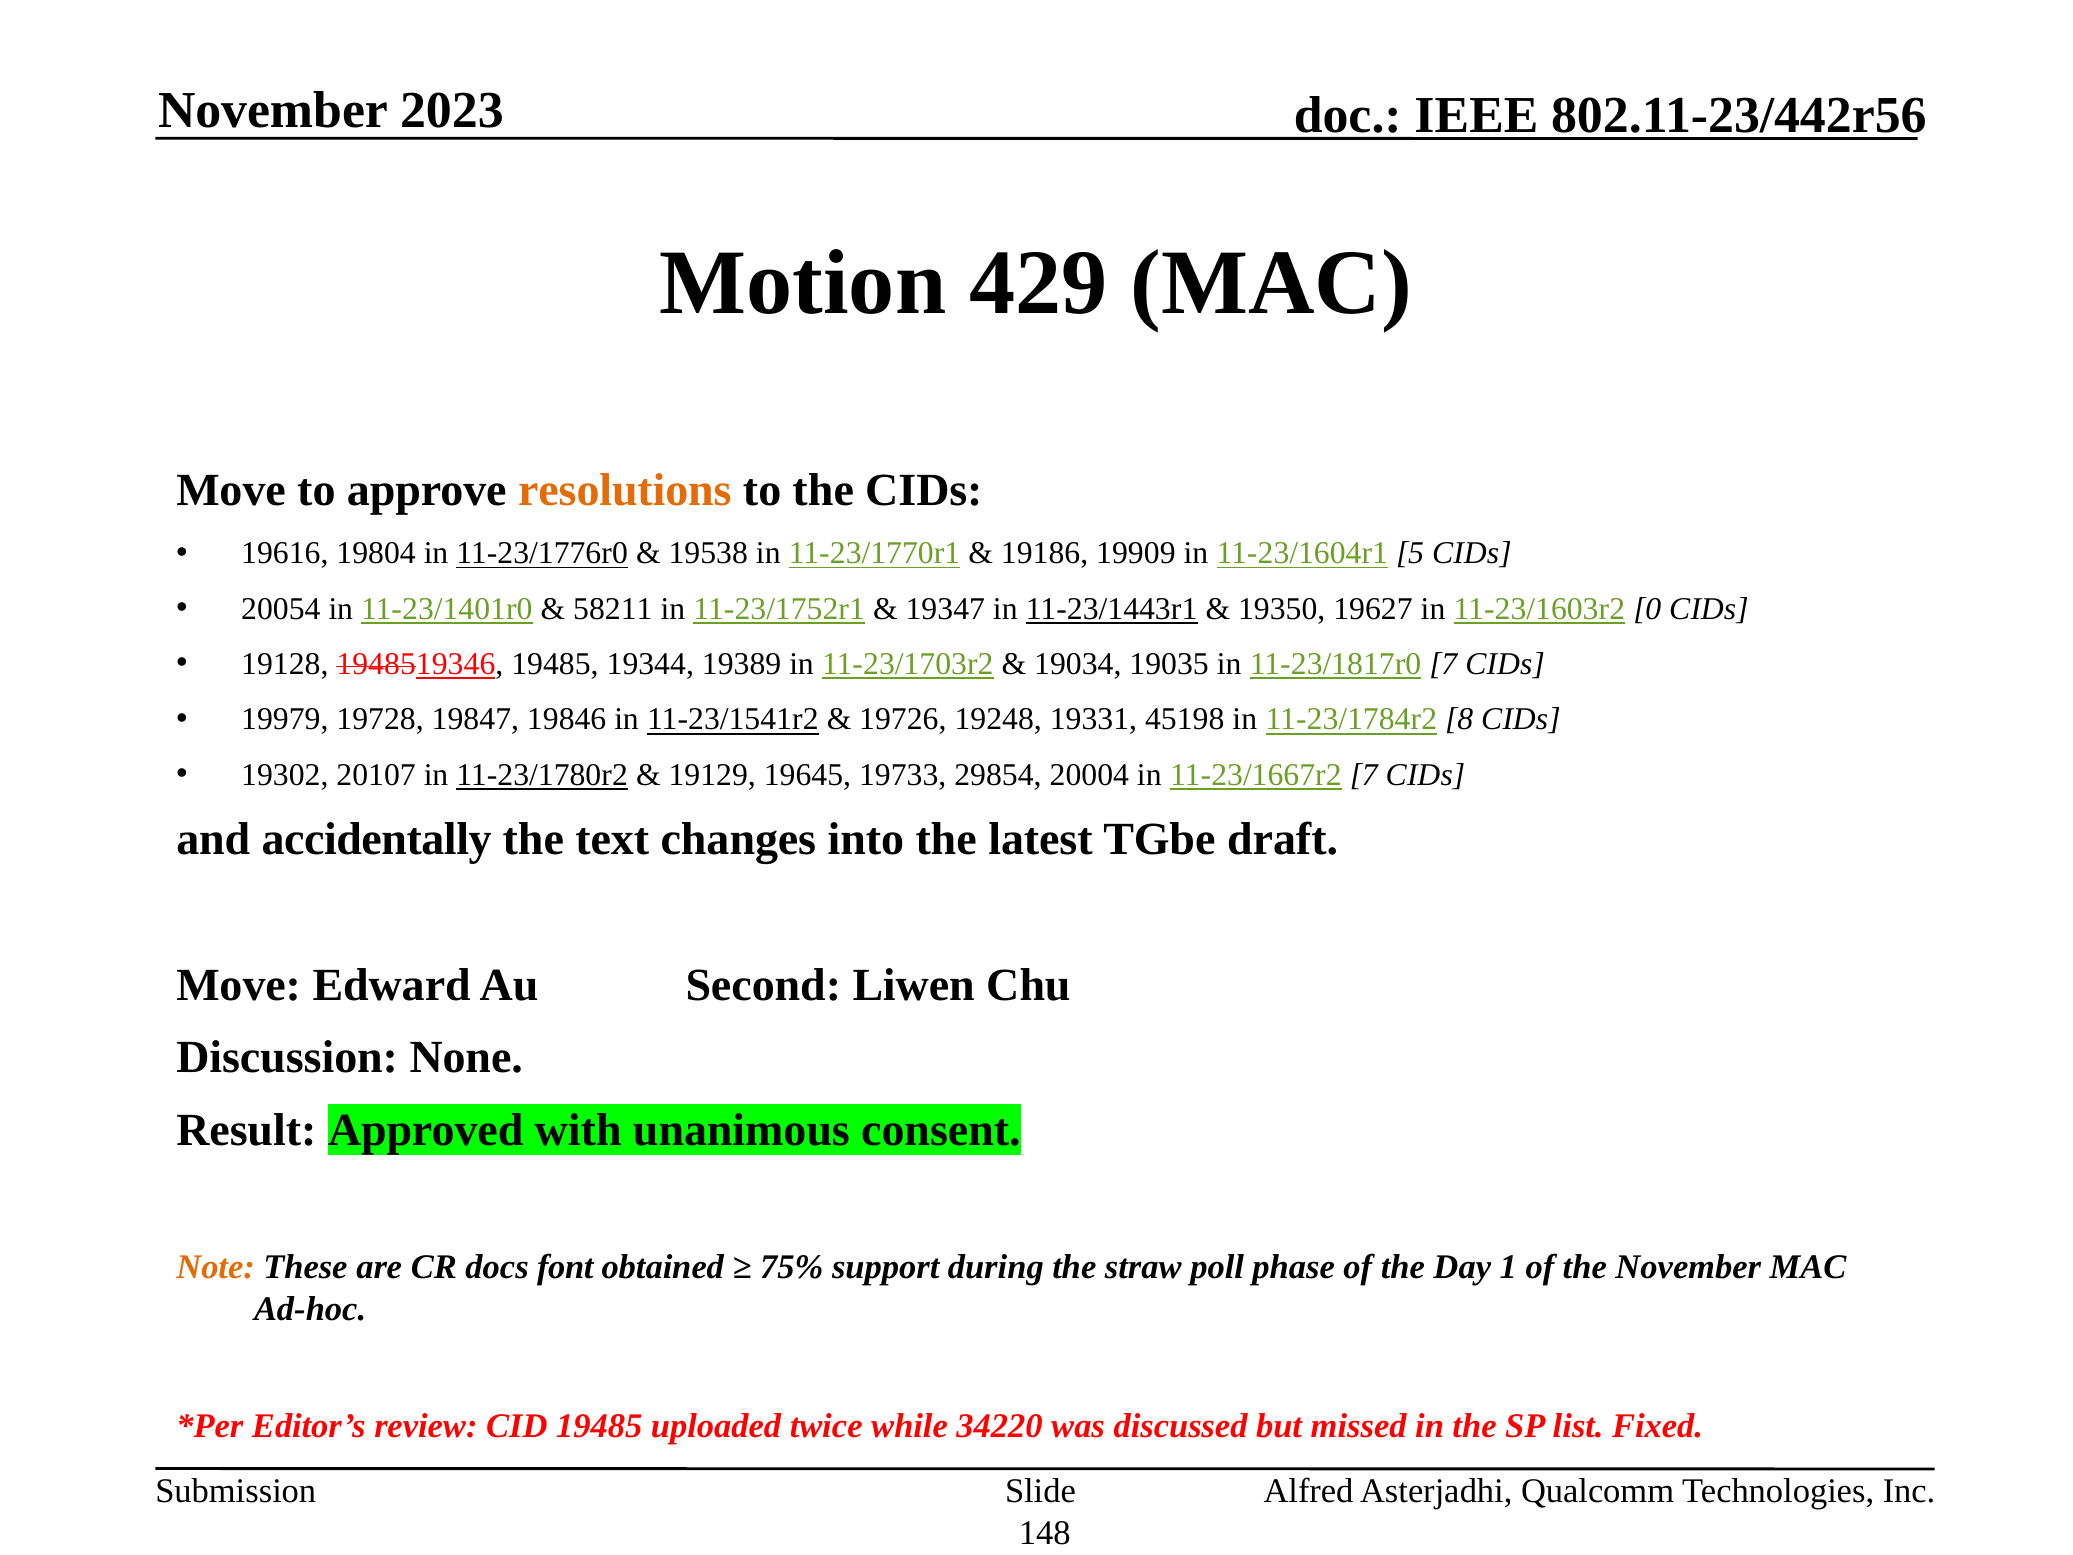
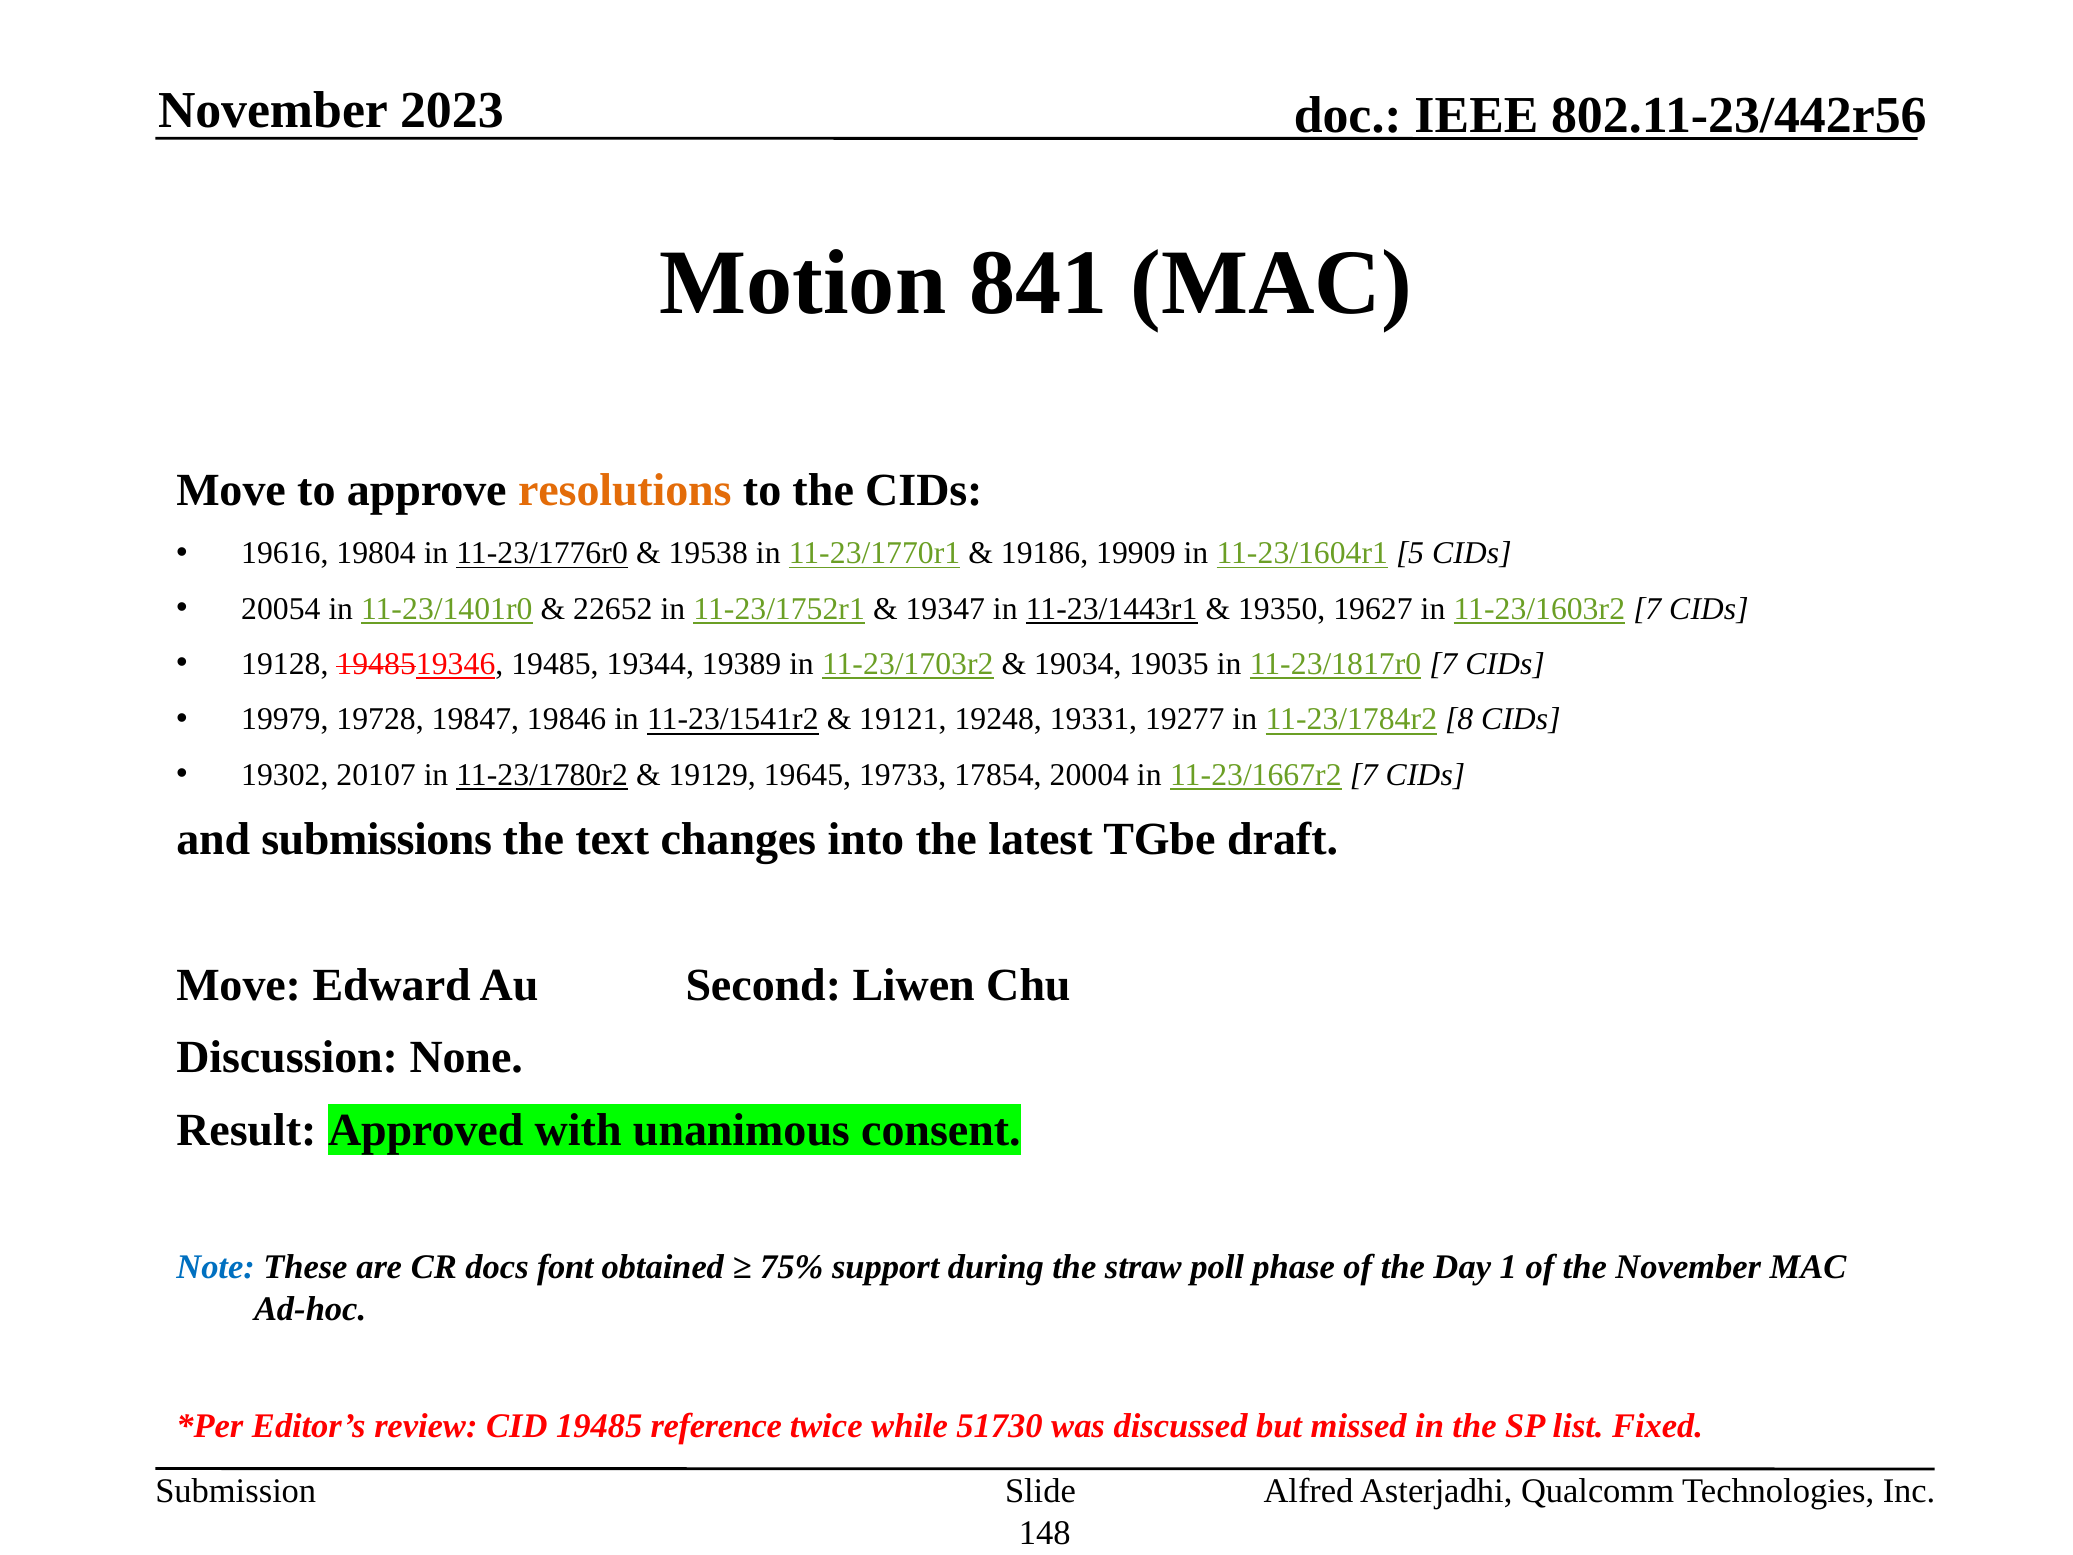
429: 429 -> 841
58211: 58211 -> 22652
11-23/1603r2 0: 0 -> 7
19726: 19726 -> 19121
45198: 45198 -> 19277
29854: 29854 -> 17854
accidentally: accidentally -> submissions
Note colour: orange -> blue
uploaded: uploaded -> reference
34220: 34220 -> 51730
